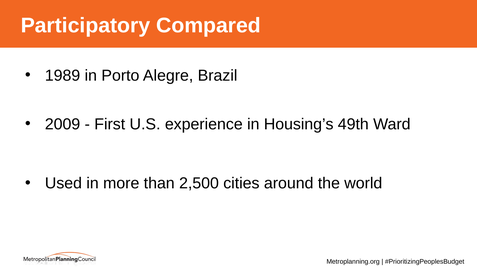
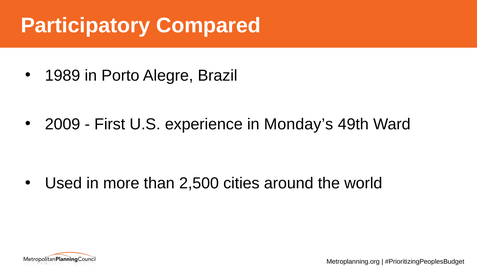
Housing’s: Housing’s -> Monday’s
